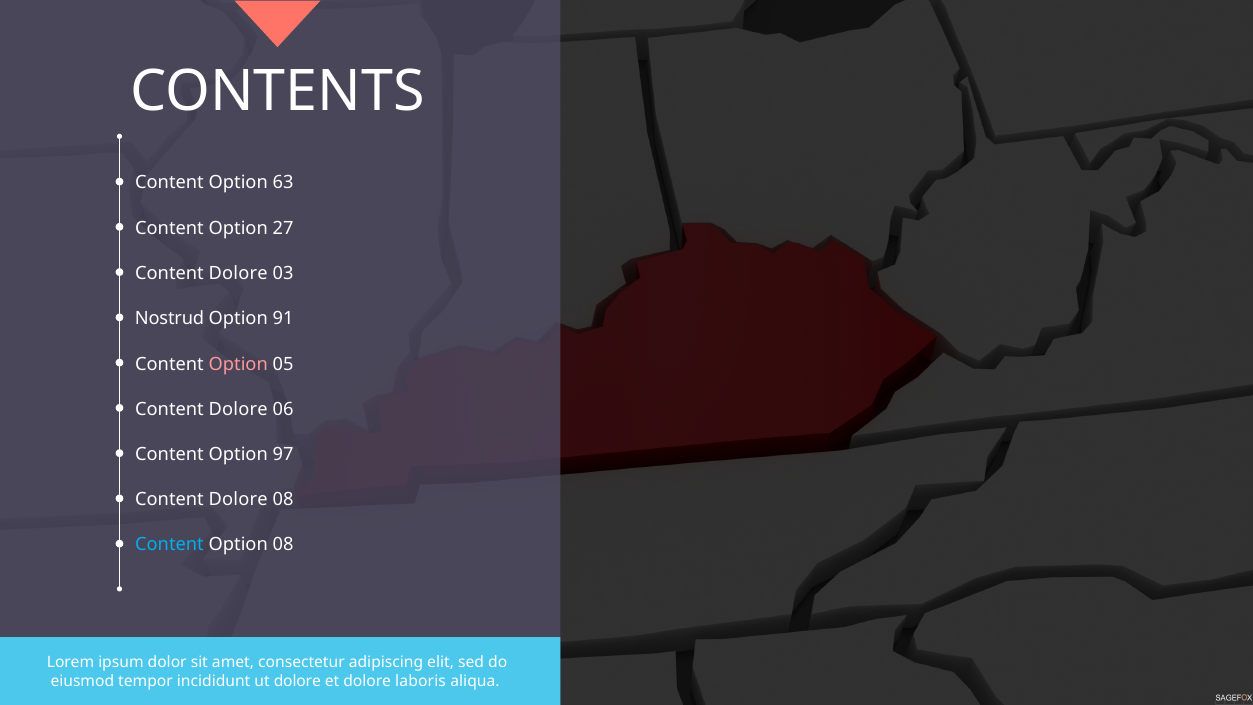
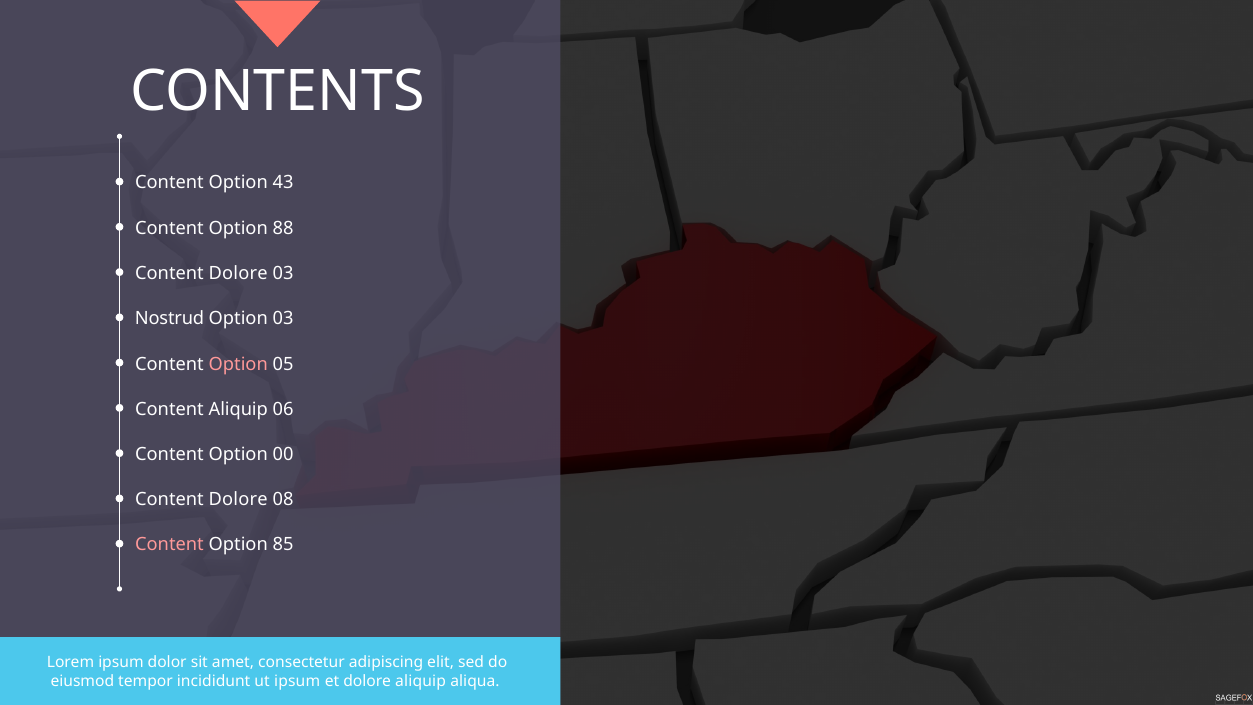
63: 63 -> 43
27: 27 -> 88
Option 91: 91 -> 03
Dolore at (238, 409): Dolore -> Aliquip
97: 97 -> 00
Content at (169, 545) colour: light blue -> pink
Option 08: 08 -> 85
ut dolore: dolore -> ipsum
dolore laboris: laboris -> aliquip
